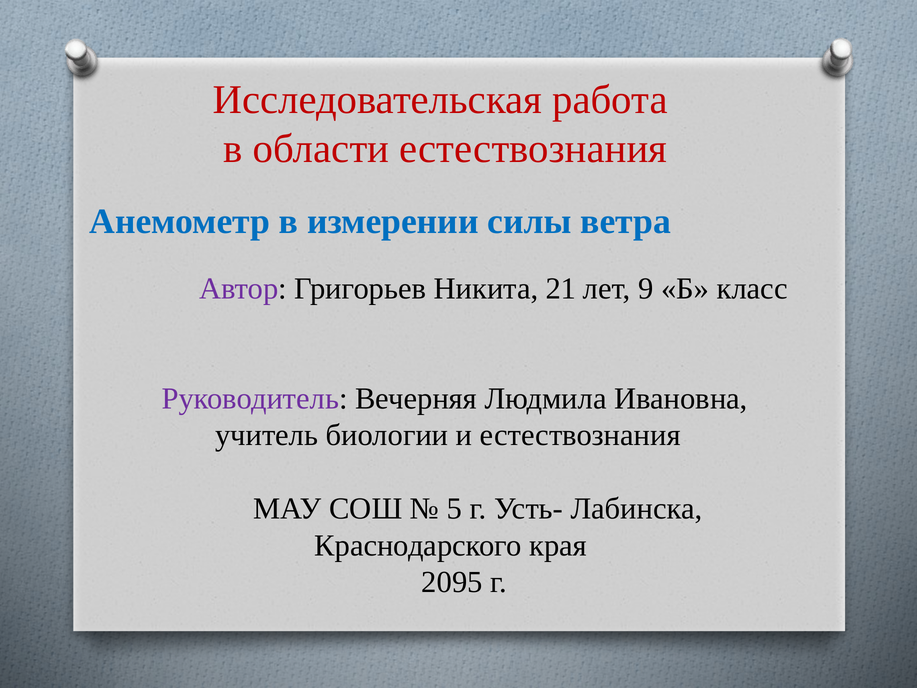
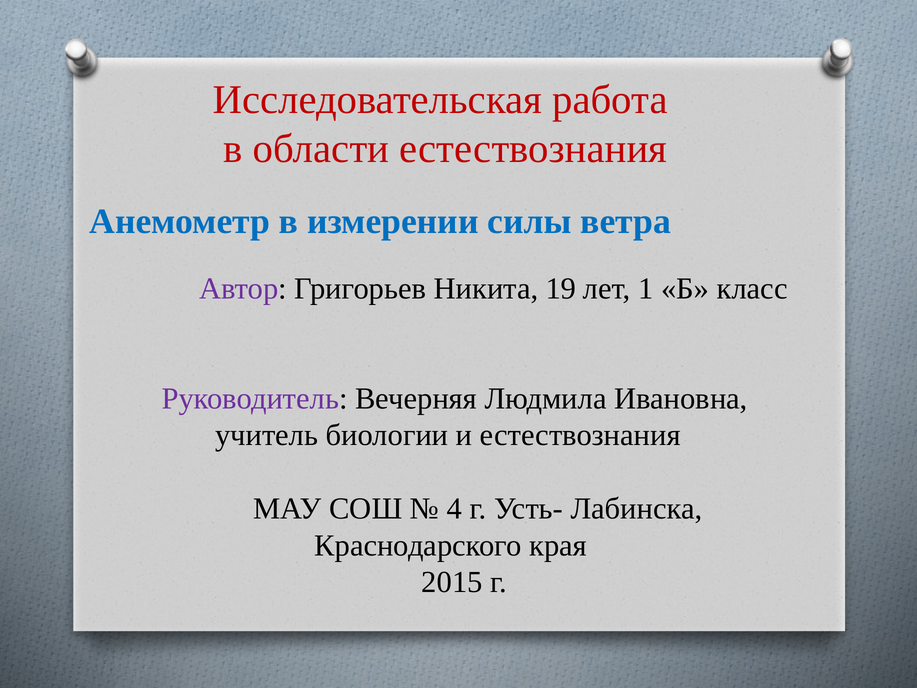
21: 21 -> 19
9: 9 -> 1
5: 5 -> 4
2095: 2095 -> 2015
